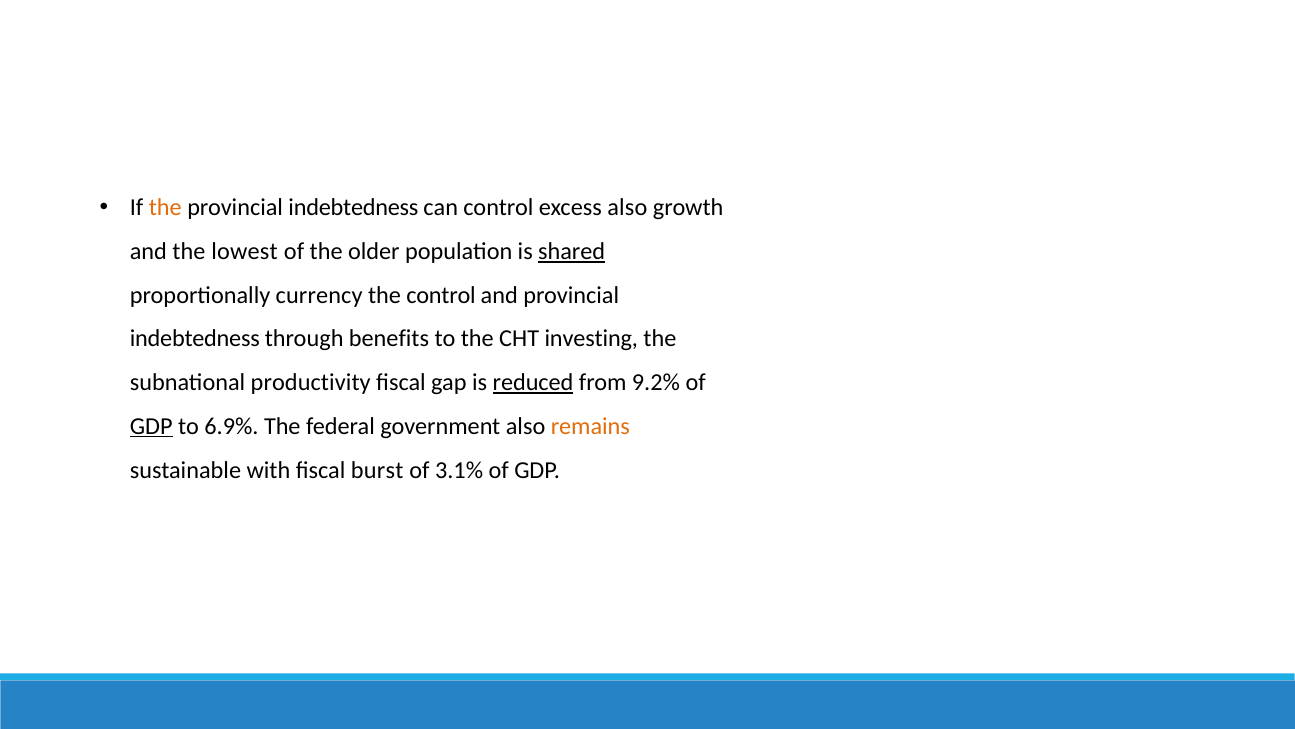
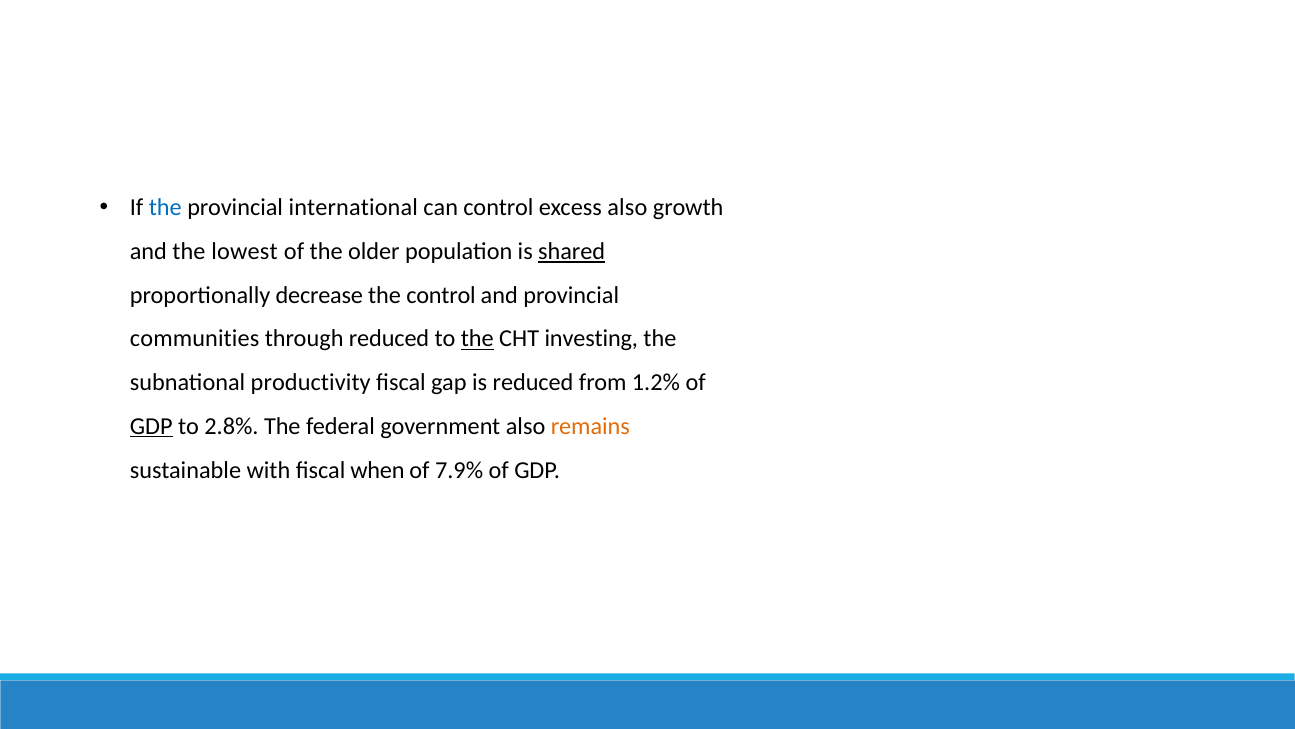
the at (165, 207) colour: orange -> blue
indebtedness at (353, 207): indebtedness -> international
currency: currency -> decrease
indebtedness at (195, 339): indebtedness -> communities
through benefits: benefits -> reduced
the at (477, 339) underline: none -> present
reduced at (533, 382) underline: present -> none
9.2%: 9.2% -> 1.2%
6.9%: 6.9% -> 2.8%
burst: burst -> when
3.1%: 3.1% -> 7.9%
